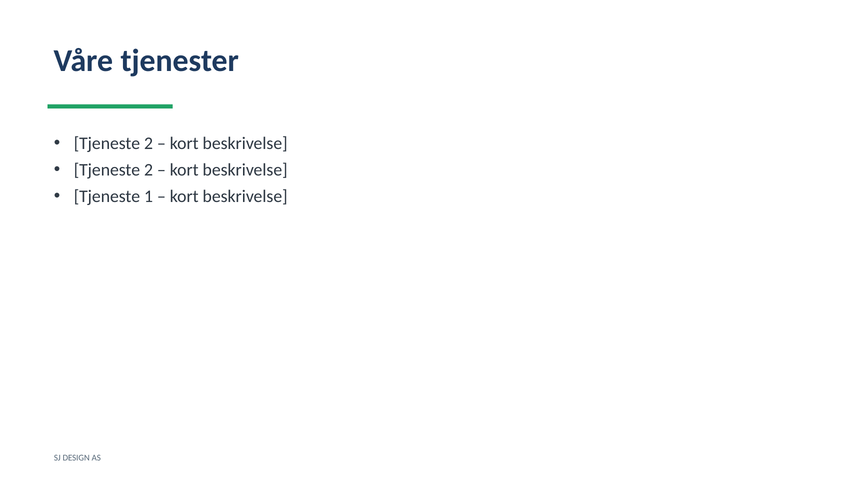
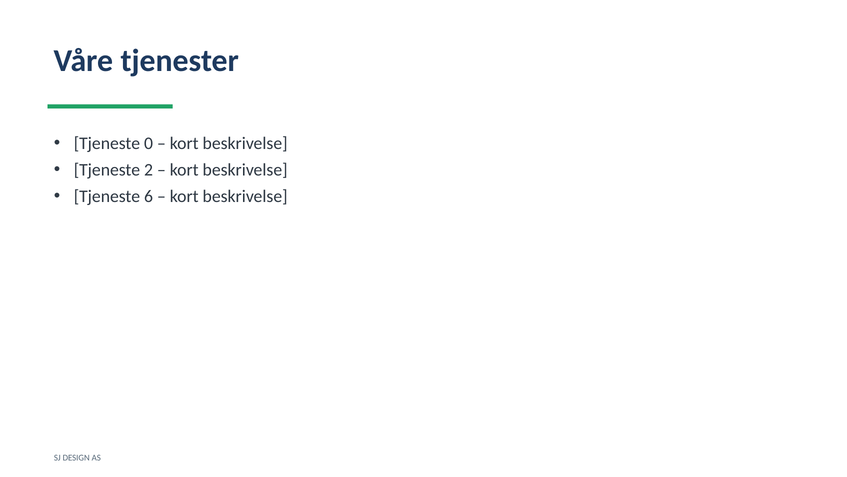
2 at (148, 143): 2 -> 0
1: 1 -> 6
